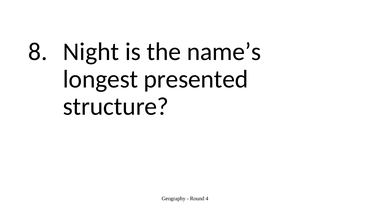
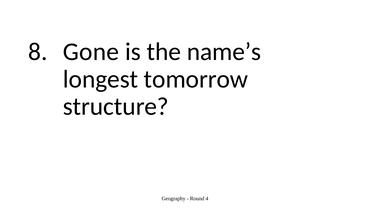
Night: Night -> Gone
presented: presented -> tomorrow
